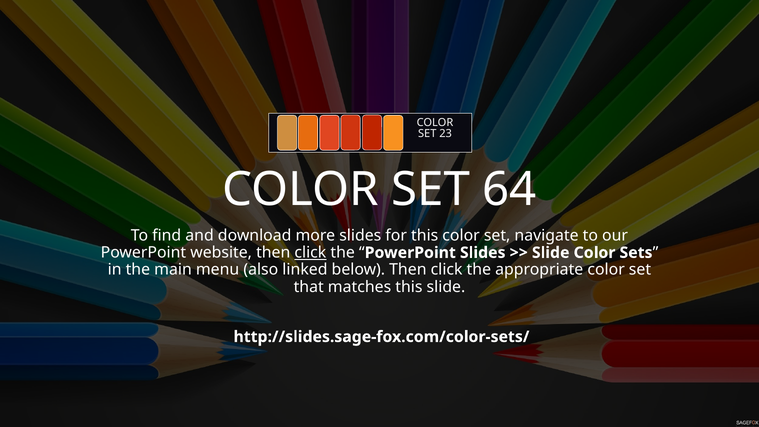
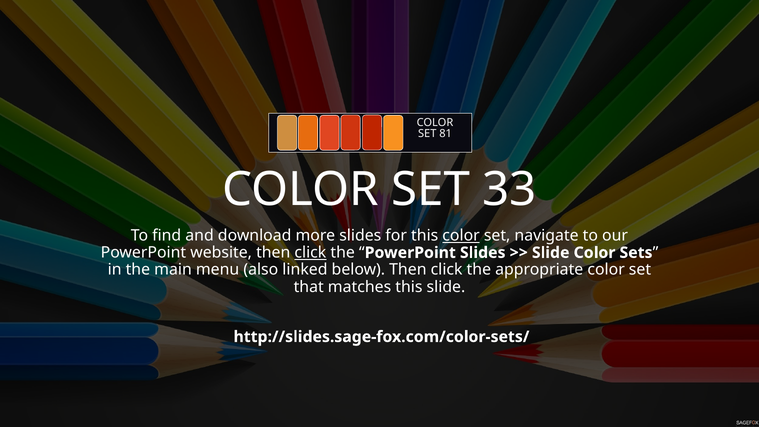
23: 23 -> 81
64: 64 -> 33
color at (461, 236) underline: none -> present
